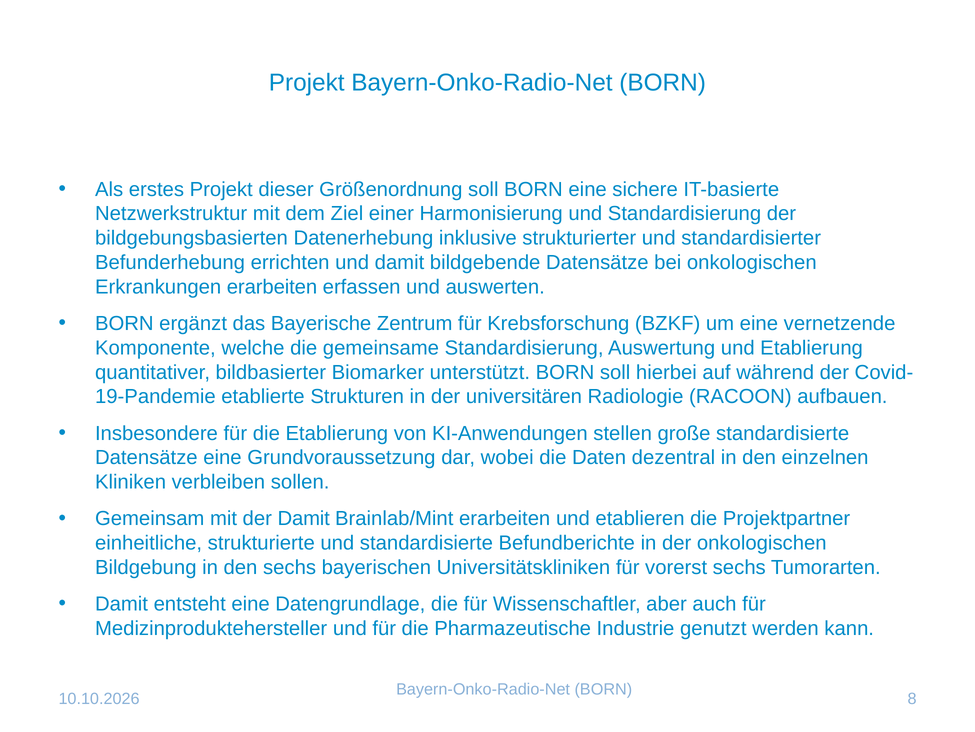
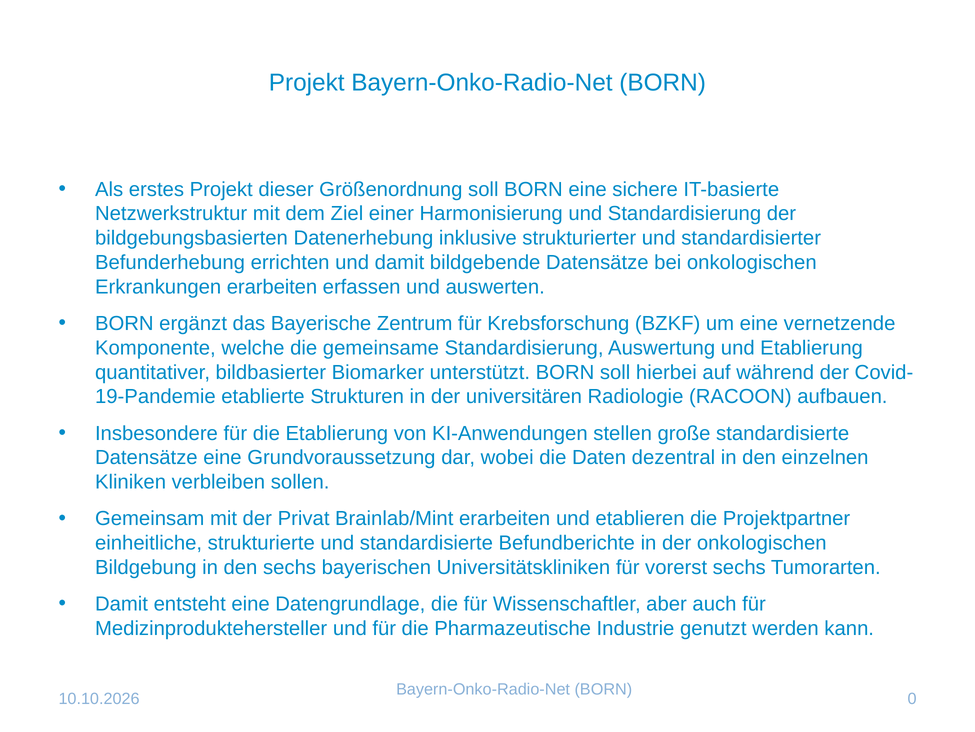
der Damit: Damit -> Privat
8: 8 -> 0
